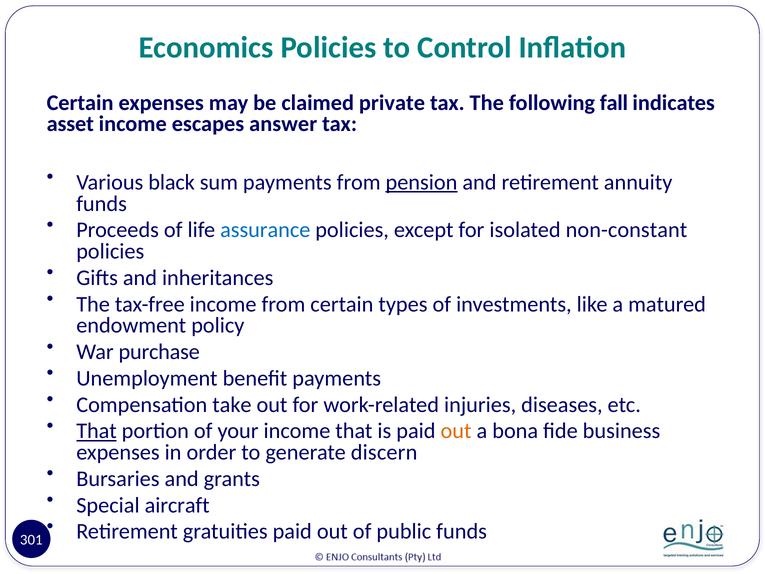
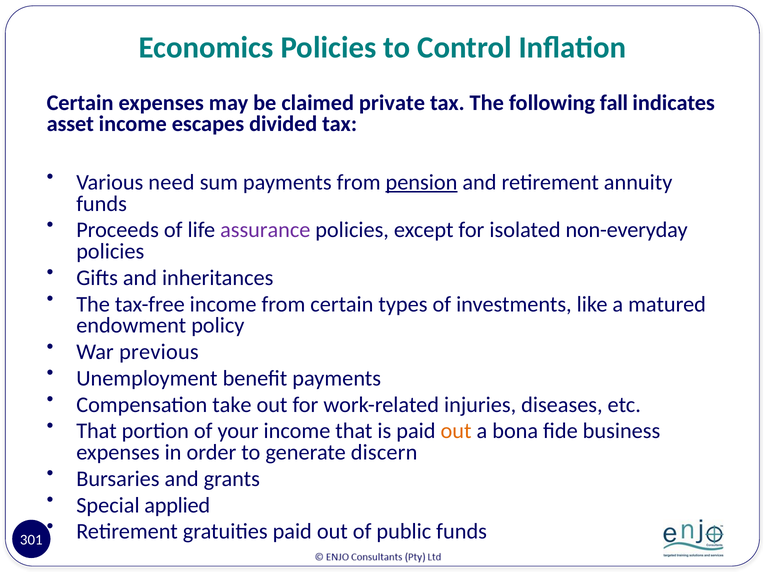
answer: answer -> divided
black: black -> need
assurance colour: blue -> purple
non-constant: non-constant -> non-everyday
purchase: purchase -> previous
That at (97, 431) underline: present -> none
aircraft: aircraft -> applied
